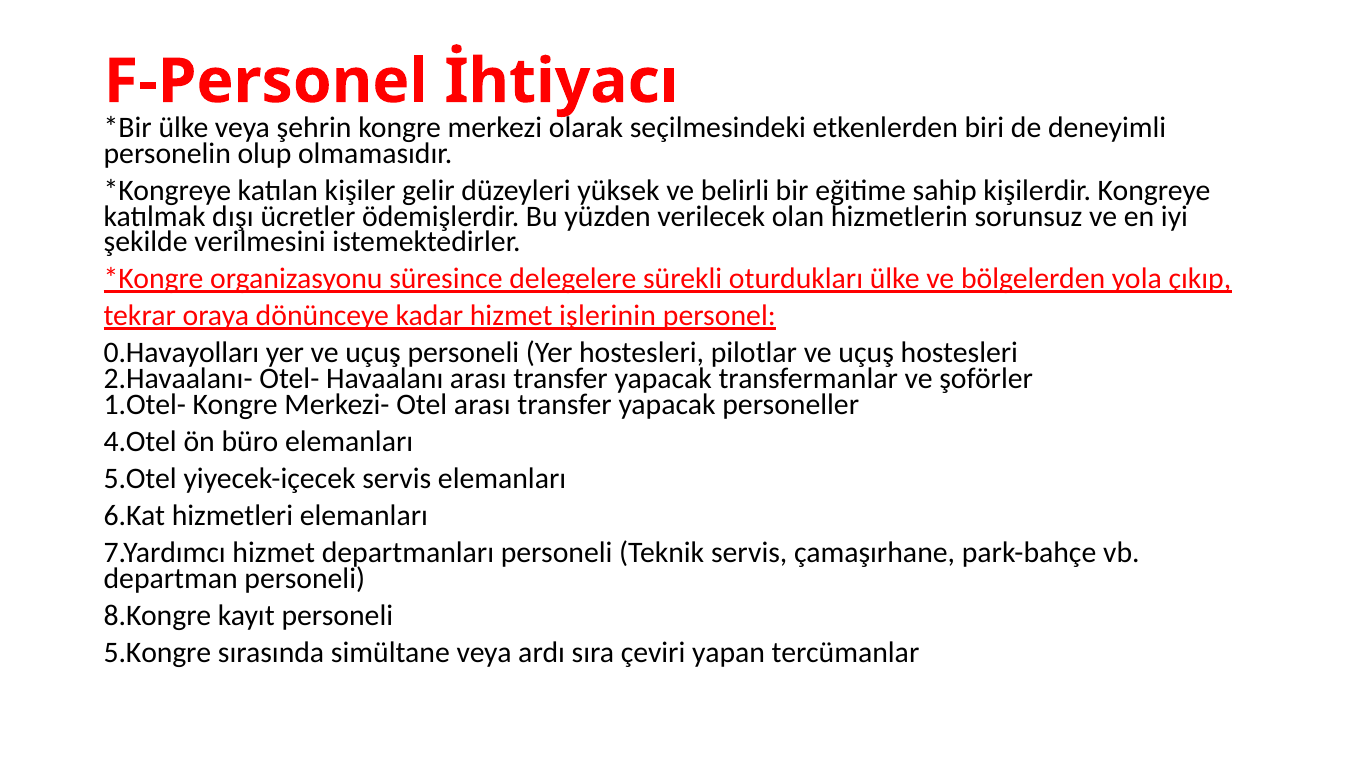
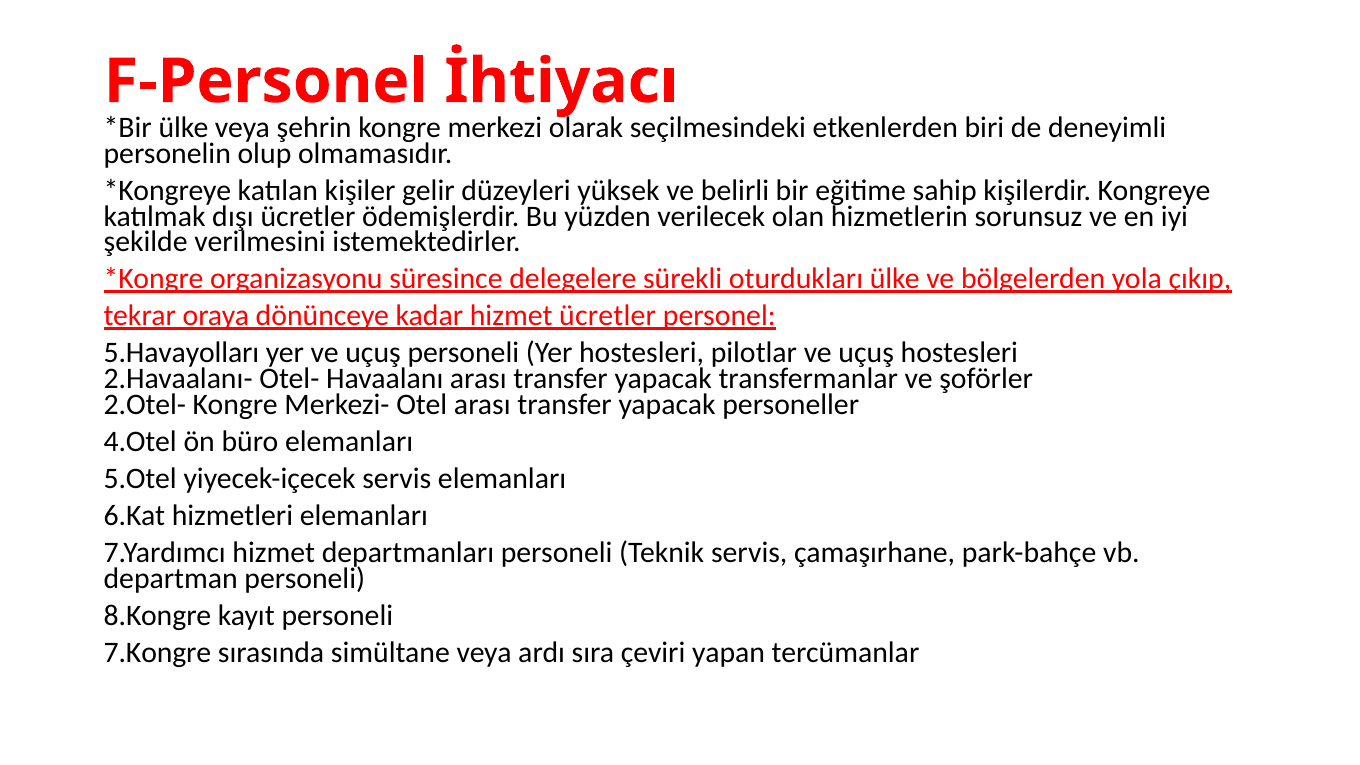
hizmet işlerinin: işlerinin -> ücretler
0.Havayolları: 0.Havayolları -> 5.Havayolları
1.Otel-: 1.Otel- -> 2.Otel-
5.Kongre: 5.Kongre -> 7.Kongre
